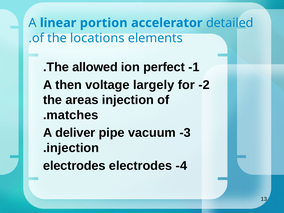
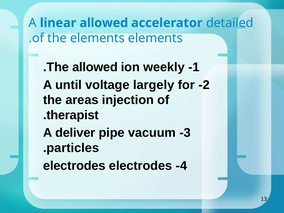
linear portion: portion -> allowed
the locations: locations -> elements
perfect: perfect -> weekly
then: then -> until
matches: matches -> therapist
injection at (73, 148): injection -> particles
